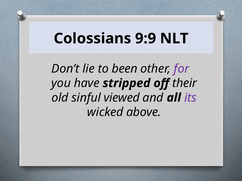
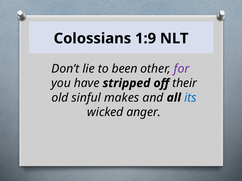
9:9: 9:9 -> 1:9
viewed: viewed -> makes
its colour: purple -> blue
above: above -> anger
